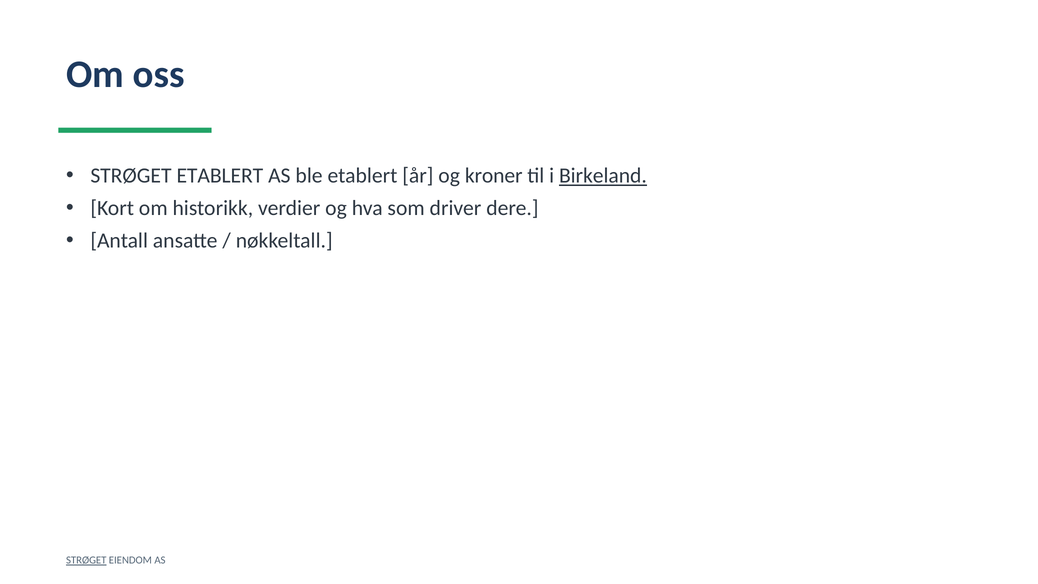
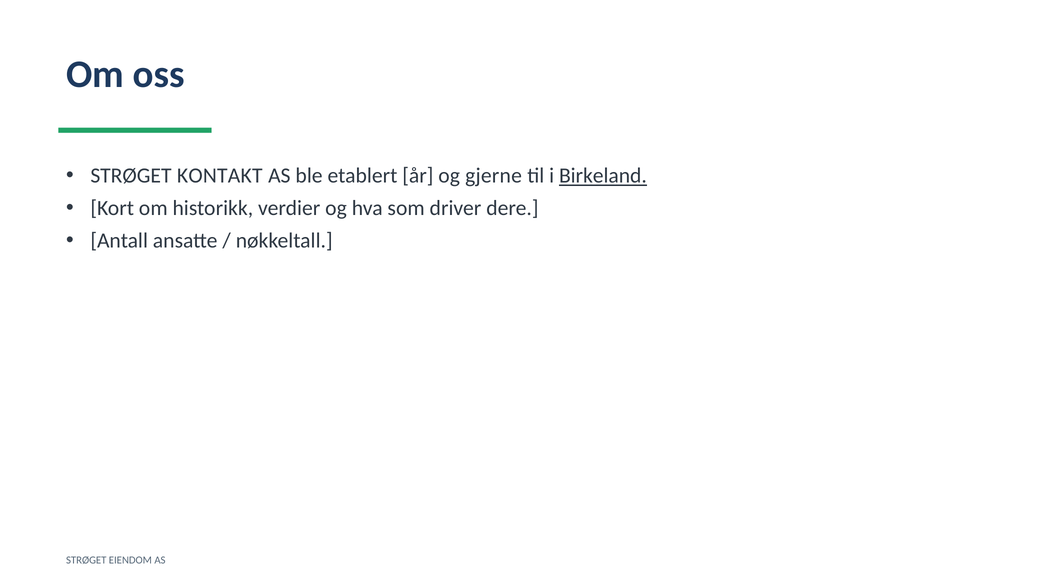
STRØGET ETABLERT: ETABLERT -> KONTAKT
kroner: kroner -> gjerne
STRØGET at (86, 560) underline: present -> none
